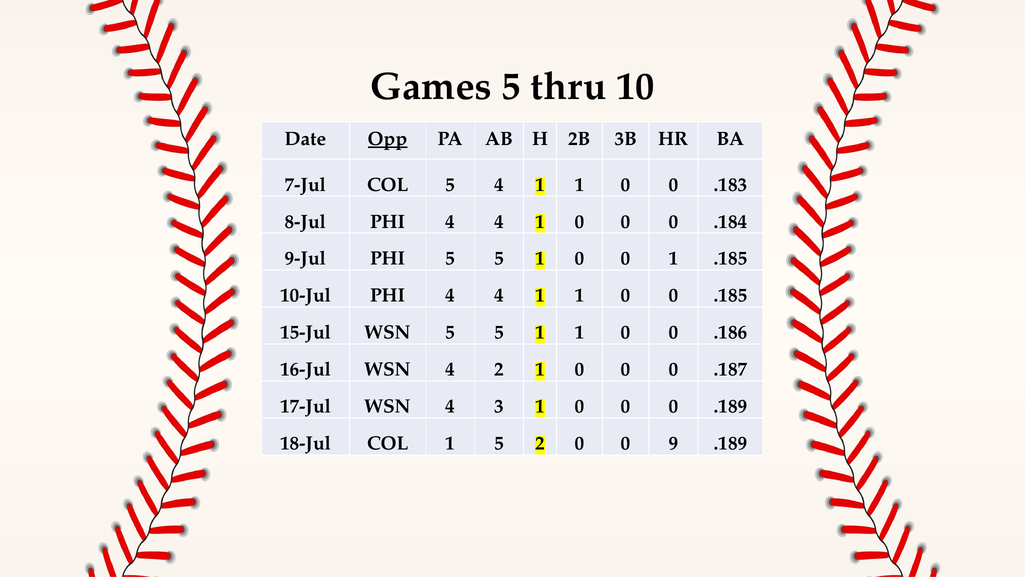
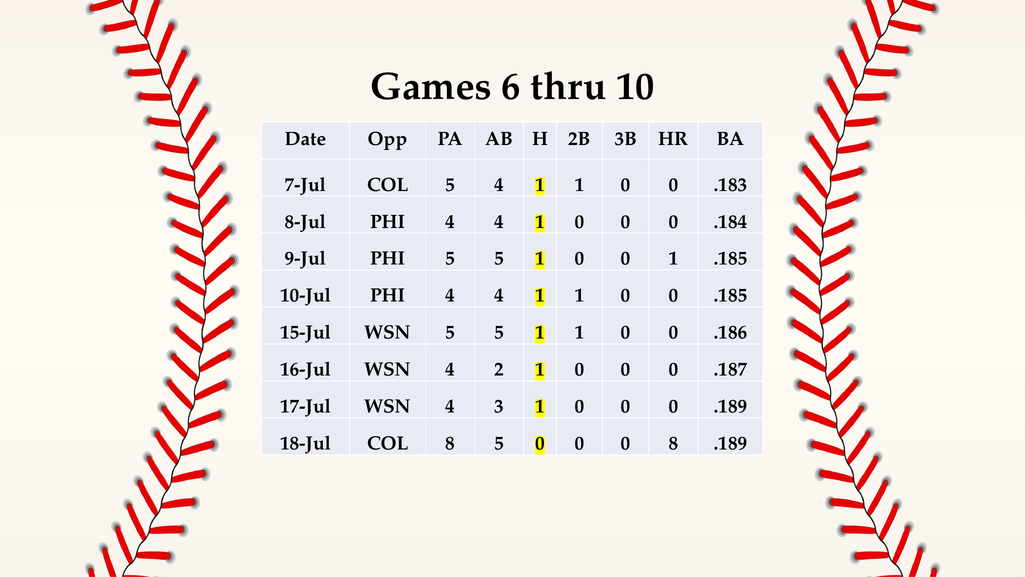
Games 5: 5 -> 6
Opp underline: present -> none
COL 1: 1 -> 8
5 2: 2 -> 0
0 9: 9 -> 8
